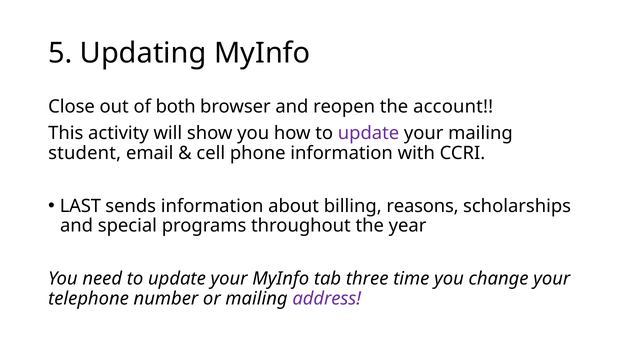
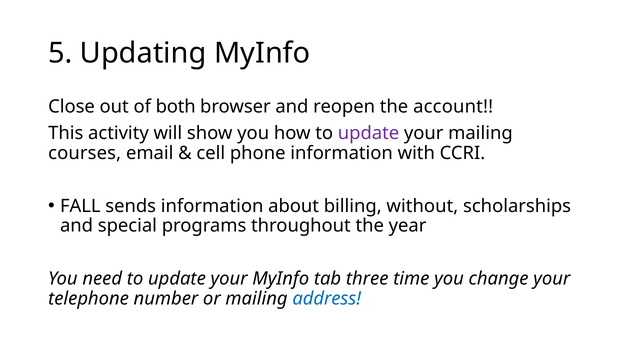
student: student -> courses
LAST: LAST -> FALL
reasons: reasons -> without
address colour: purple -> blue
